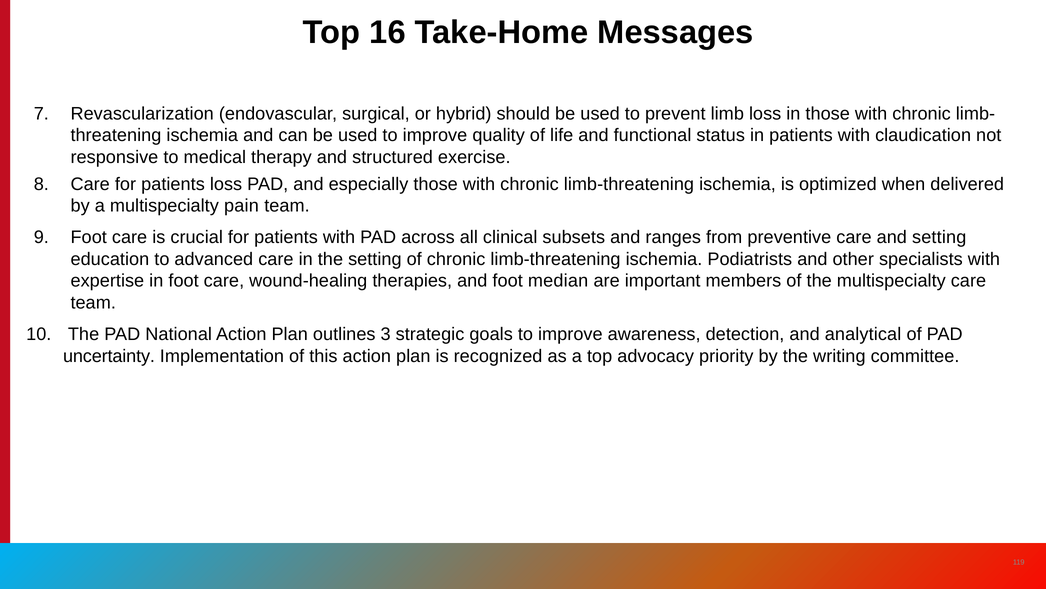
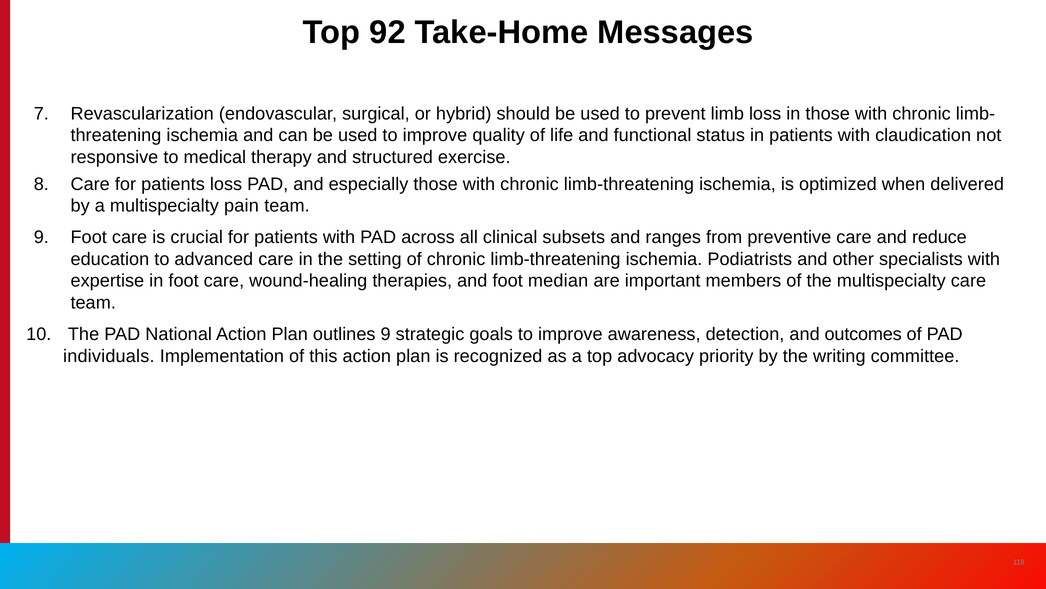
16: 16 -> 92
and setting: setting -> reduce
outlines 3: 3 -> 9
analytical: analytical -> outcomes
uncertainty: uncertainty -> individuals
